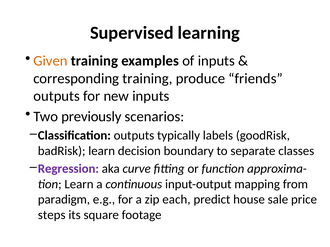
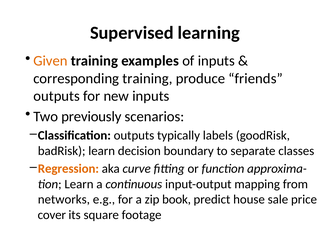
Regression colour: purple -> orange
paradigm: paradigm -> networks
each: each -> book
steps: steps -> cover
